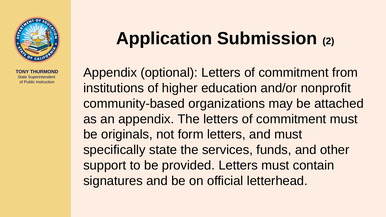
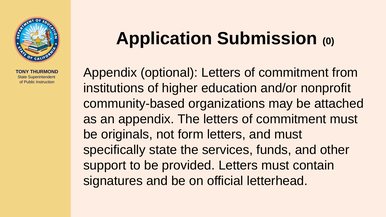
2: 2 -> 0
